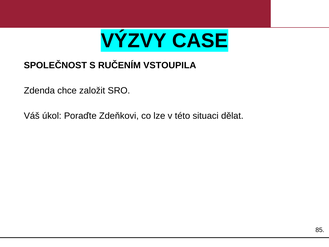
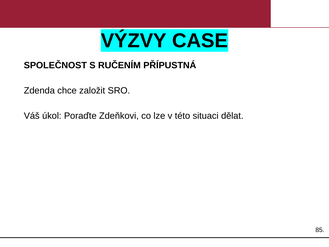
VSTOUPILA: VSTOUPILA -> PŘÍPUSTNÁ
